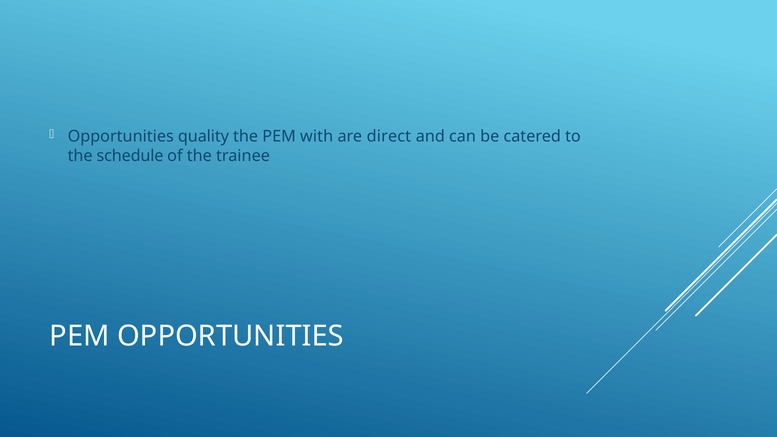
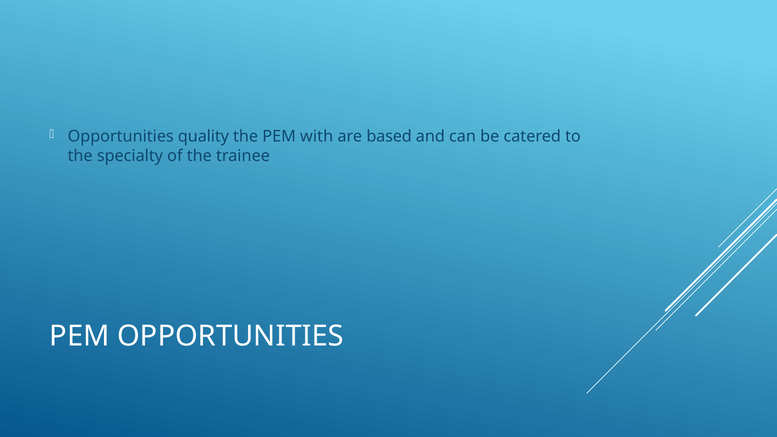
direct: direct -> based
schedule: schedule -> specialty
